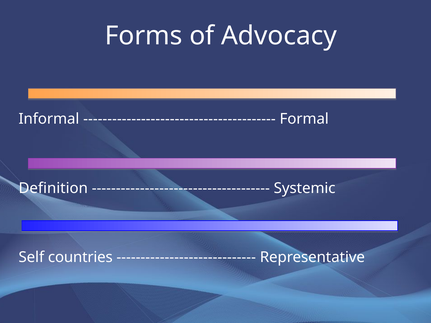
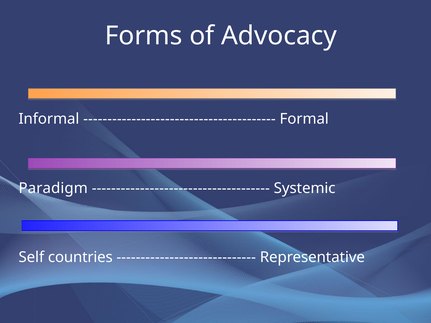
Definition: Definition -> Paradigm
